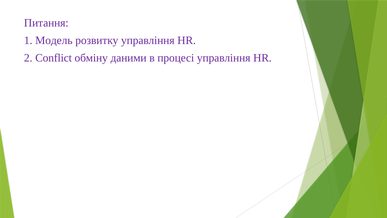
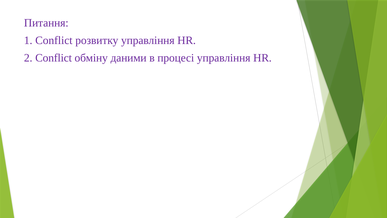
1 Модель: Модель -> Conflict
